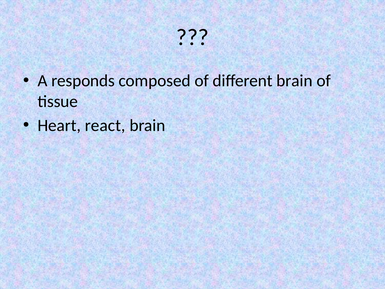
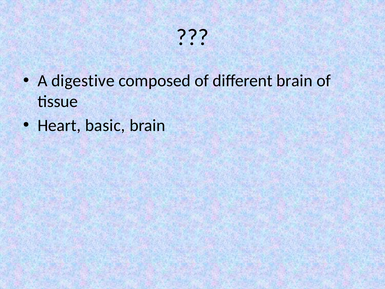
responds: responds -> digestive
react: react -> basic
